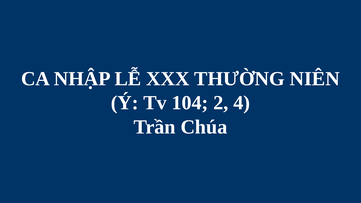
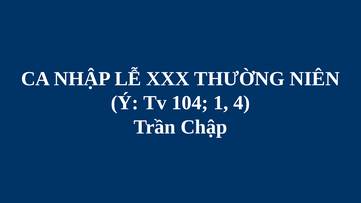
2: 2 -> 1
Chúa: Chúa -> Chập
